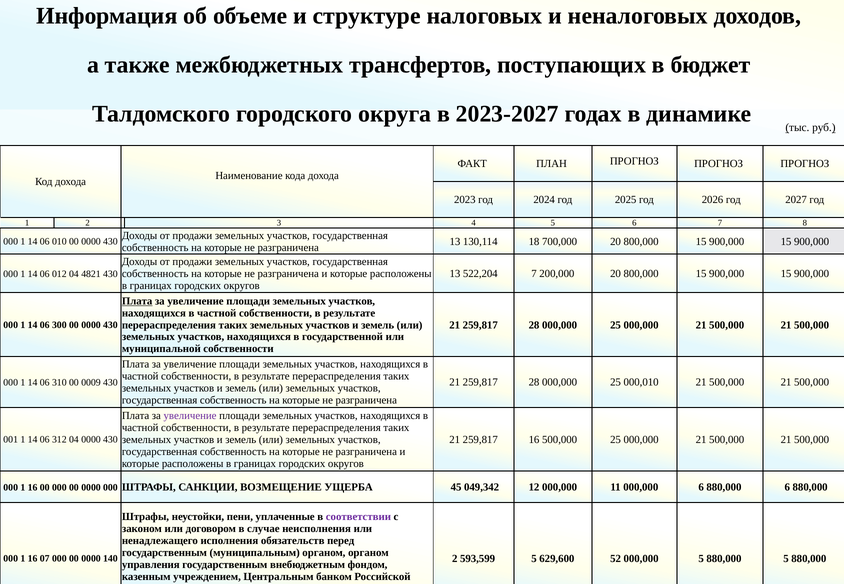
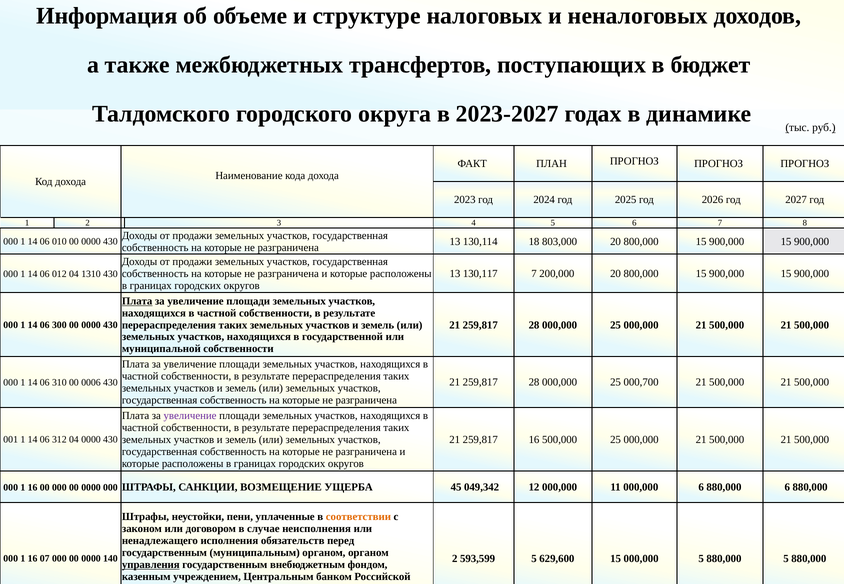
700,000: 700,000 -> 803,000
522,204: 522,204 -> 130,117
4821: 4821 -> 1310
000,010: 000,010 -> 000,700
0009: 0009 -> 0006
соответствии colour: purple -> orange
52 at (616, 559): 52 -> 15
управления underline: none -> present
